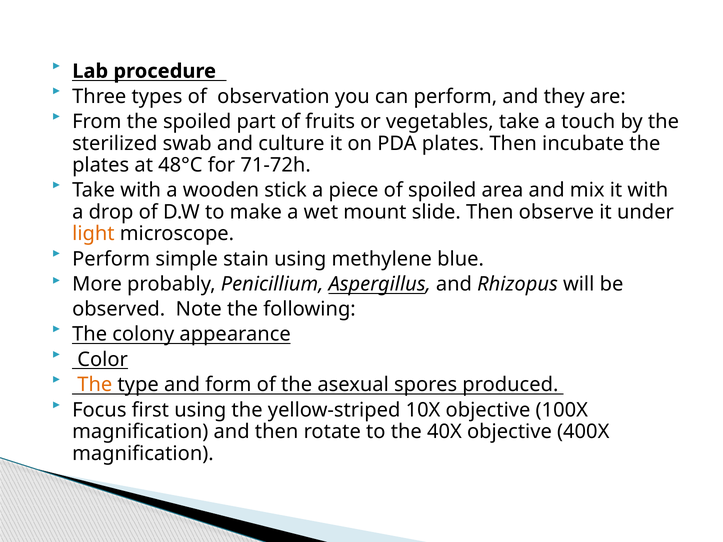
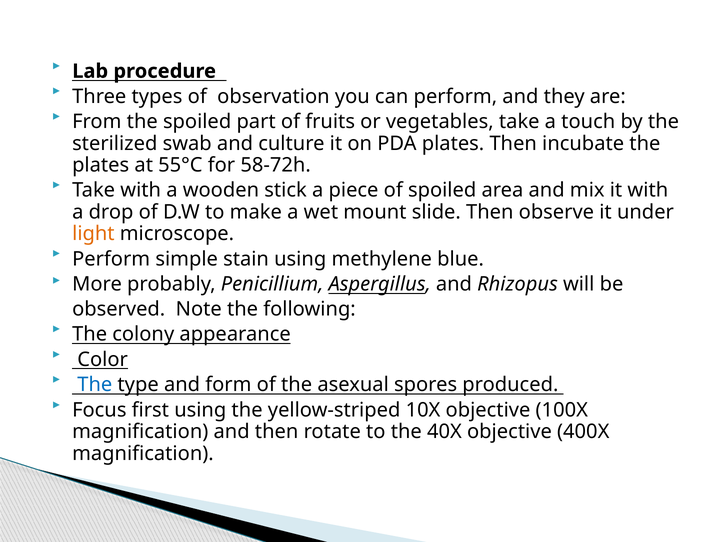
48°C: 48°C -> 55°C
71-72h: 71-72h -> 58-72h
The at (95, 385) colour: orange -> blue
